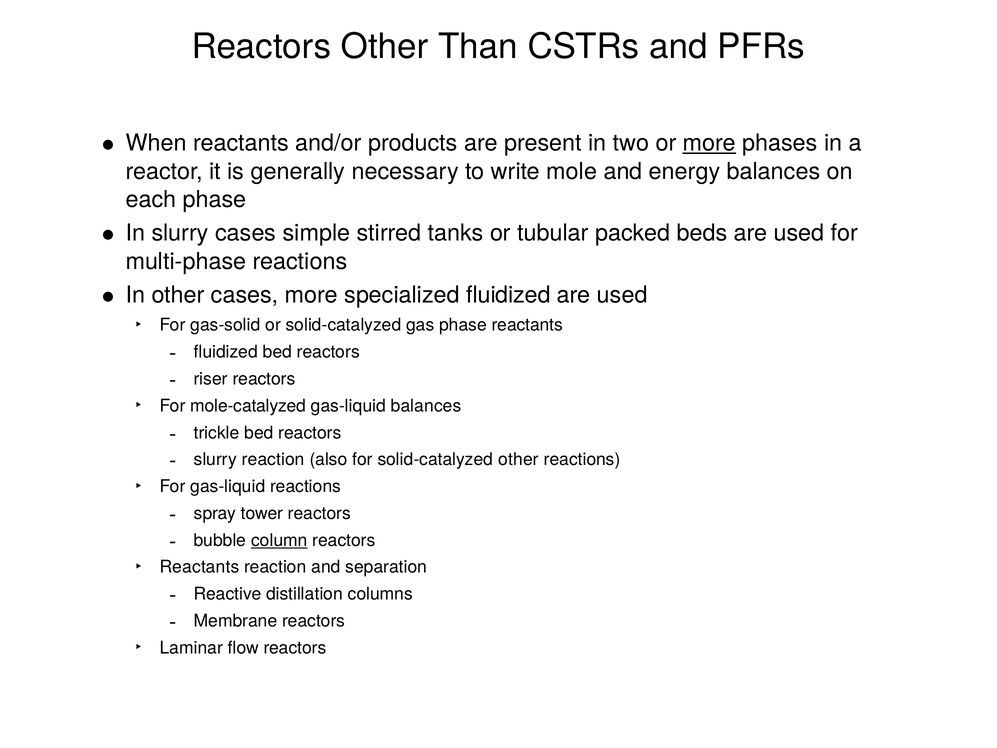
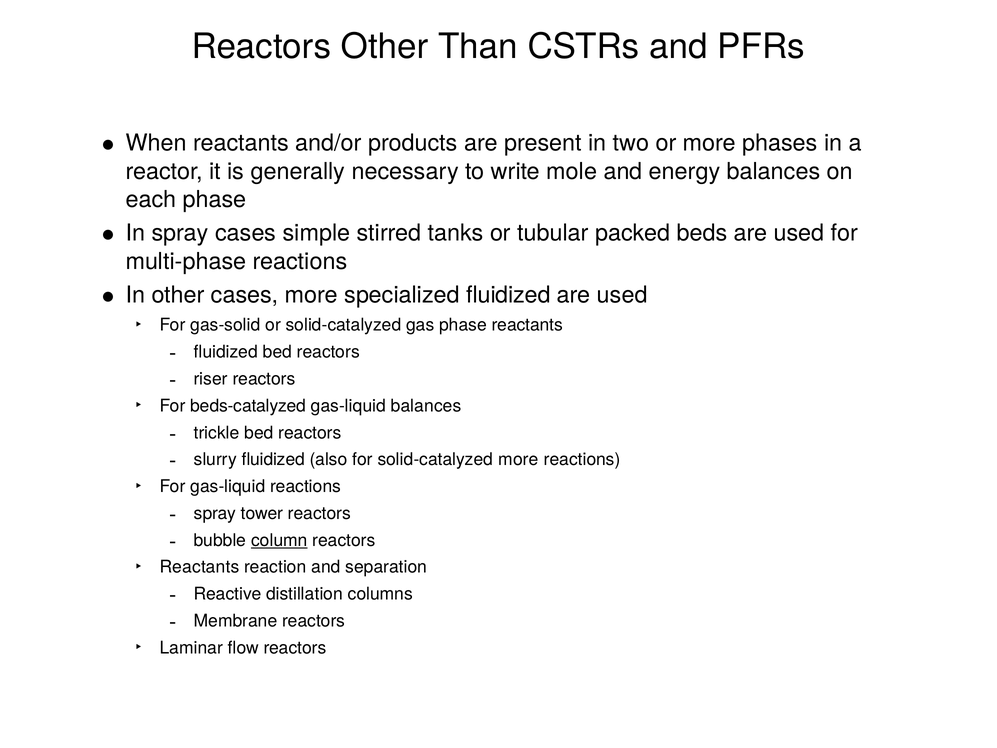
more at (709, 143) underline: present -> none
In slurry: slurry -> spray
mole-catalyzed: mole-catalyzed -> beds-catalyzed
slurry reaction: reaction -> fluidized
solid-catalyzed other: other -> more
